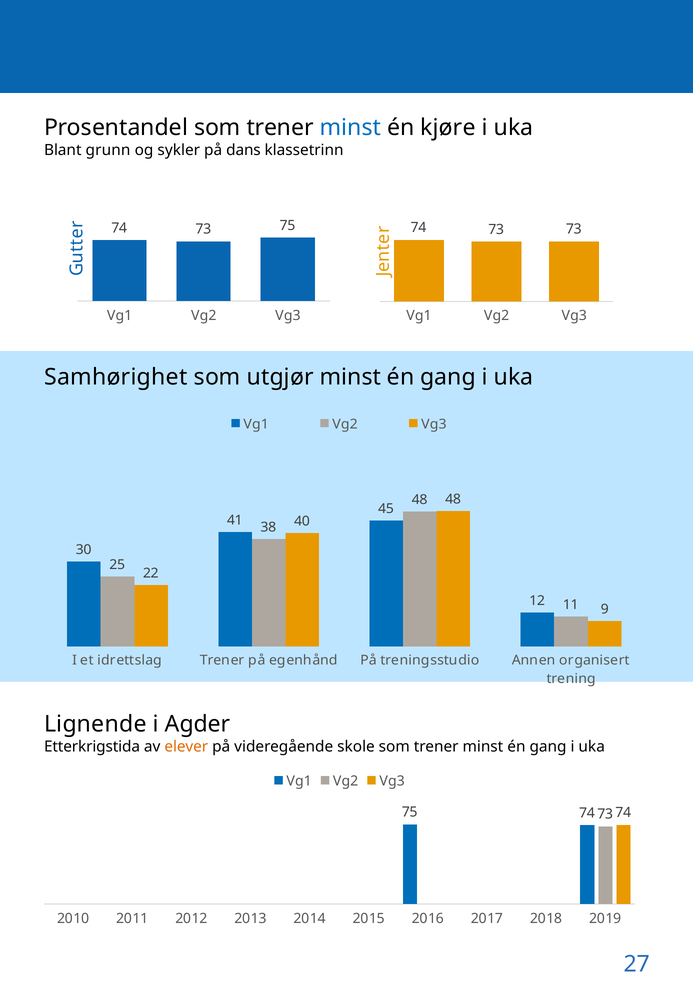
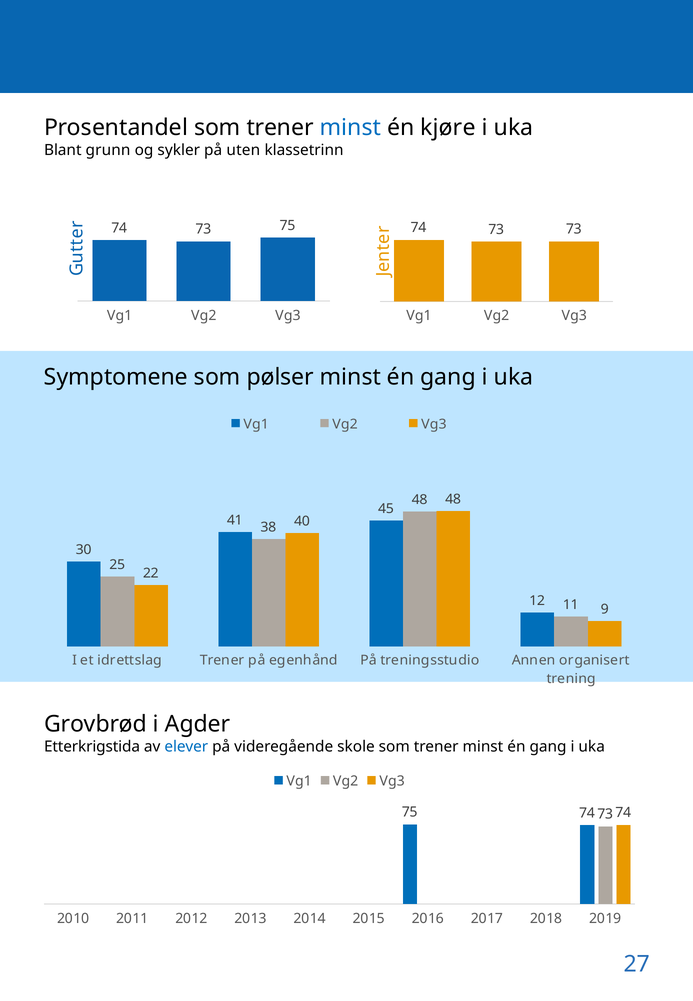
dans: dans -> uten
Samhørighet: Samhørighet -> Symptomene
utgjør: utgjør -> pølser
Lignende: Lignende -> Grovbrød
elever colour: orange -> blue
